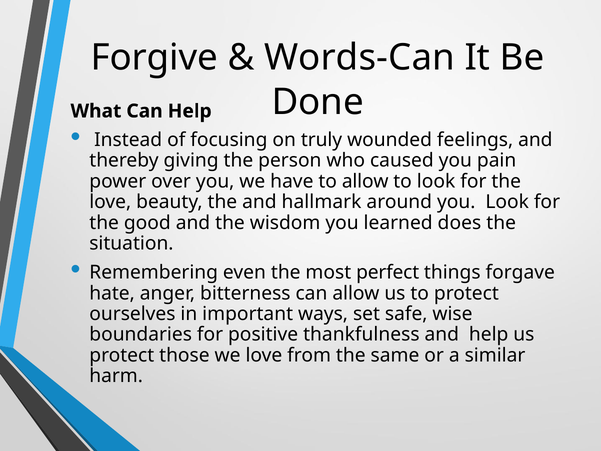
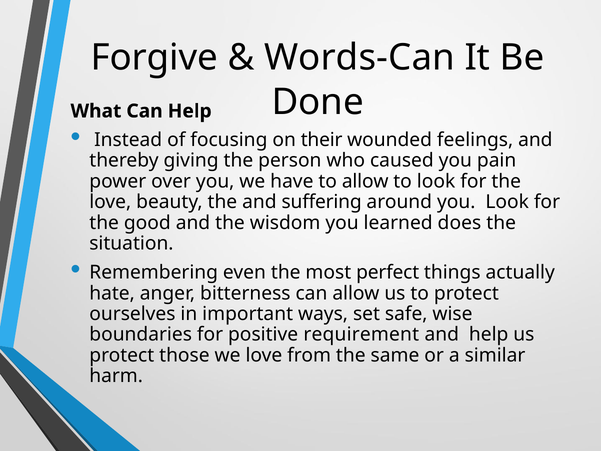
truly: truly -> their
hallmark: hallmark -> suffering
forgave: forgave -> actually
thankfulness: thankfulness -> requirement
